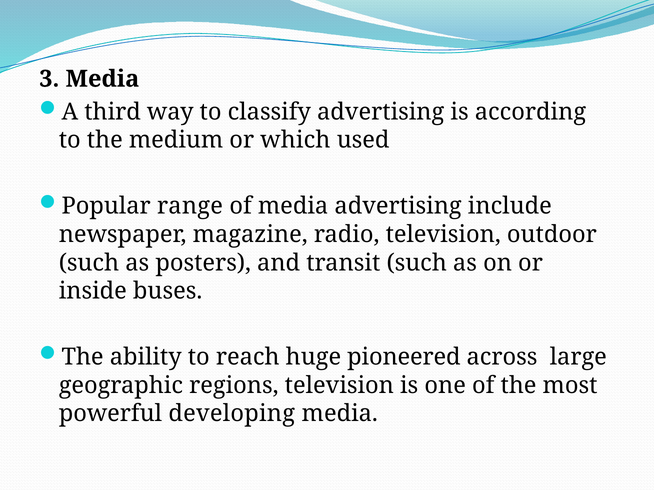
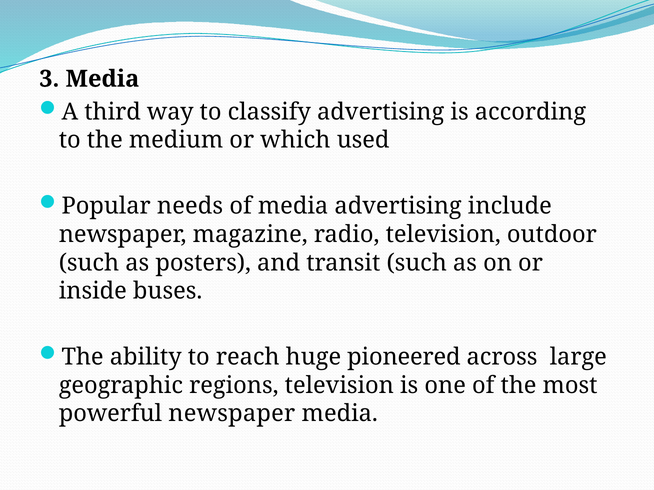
range: range -> needs
powerful developing: developing -> newspaper
